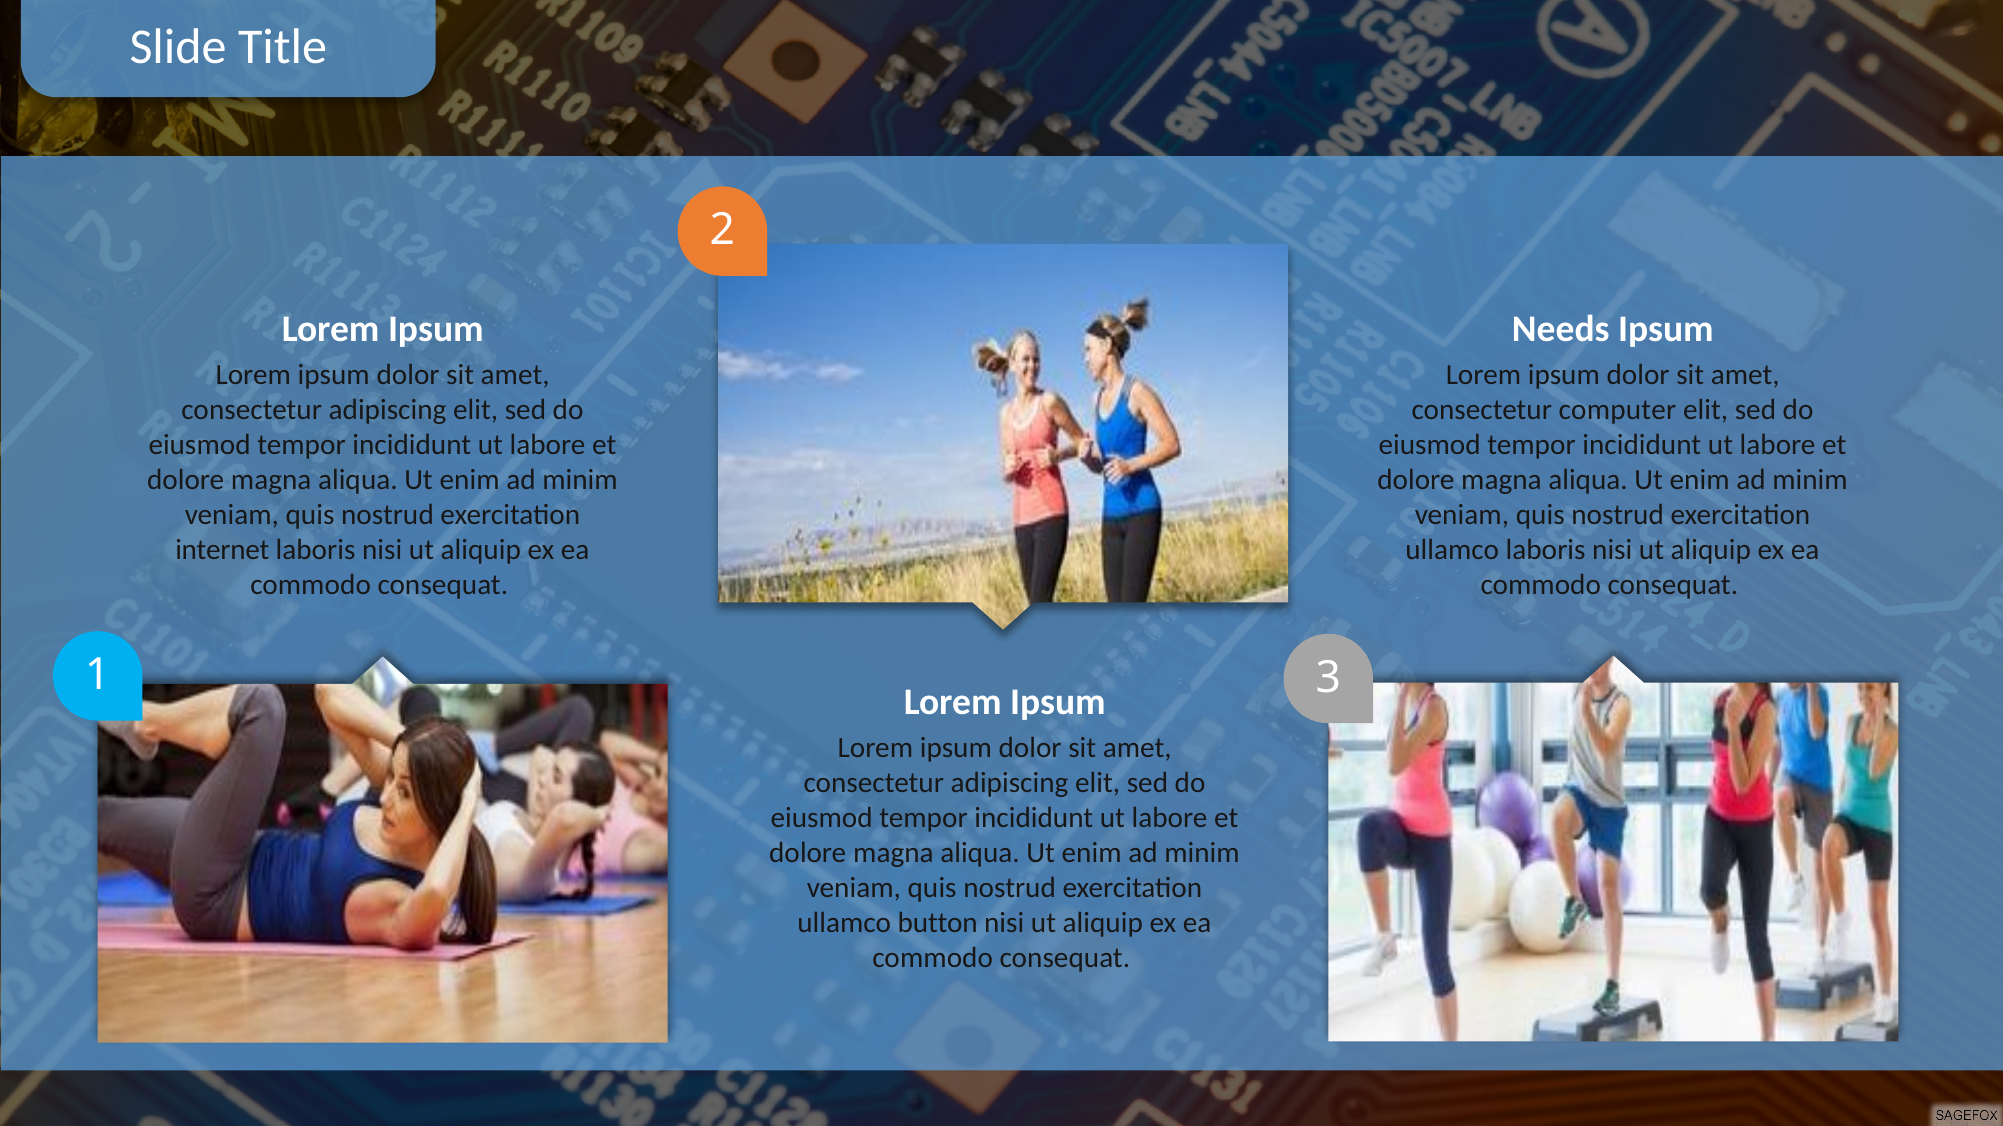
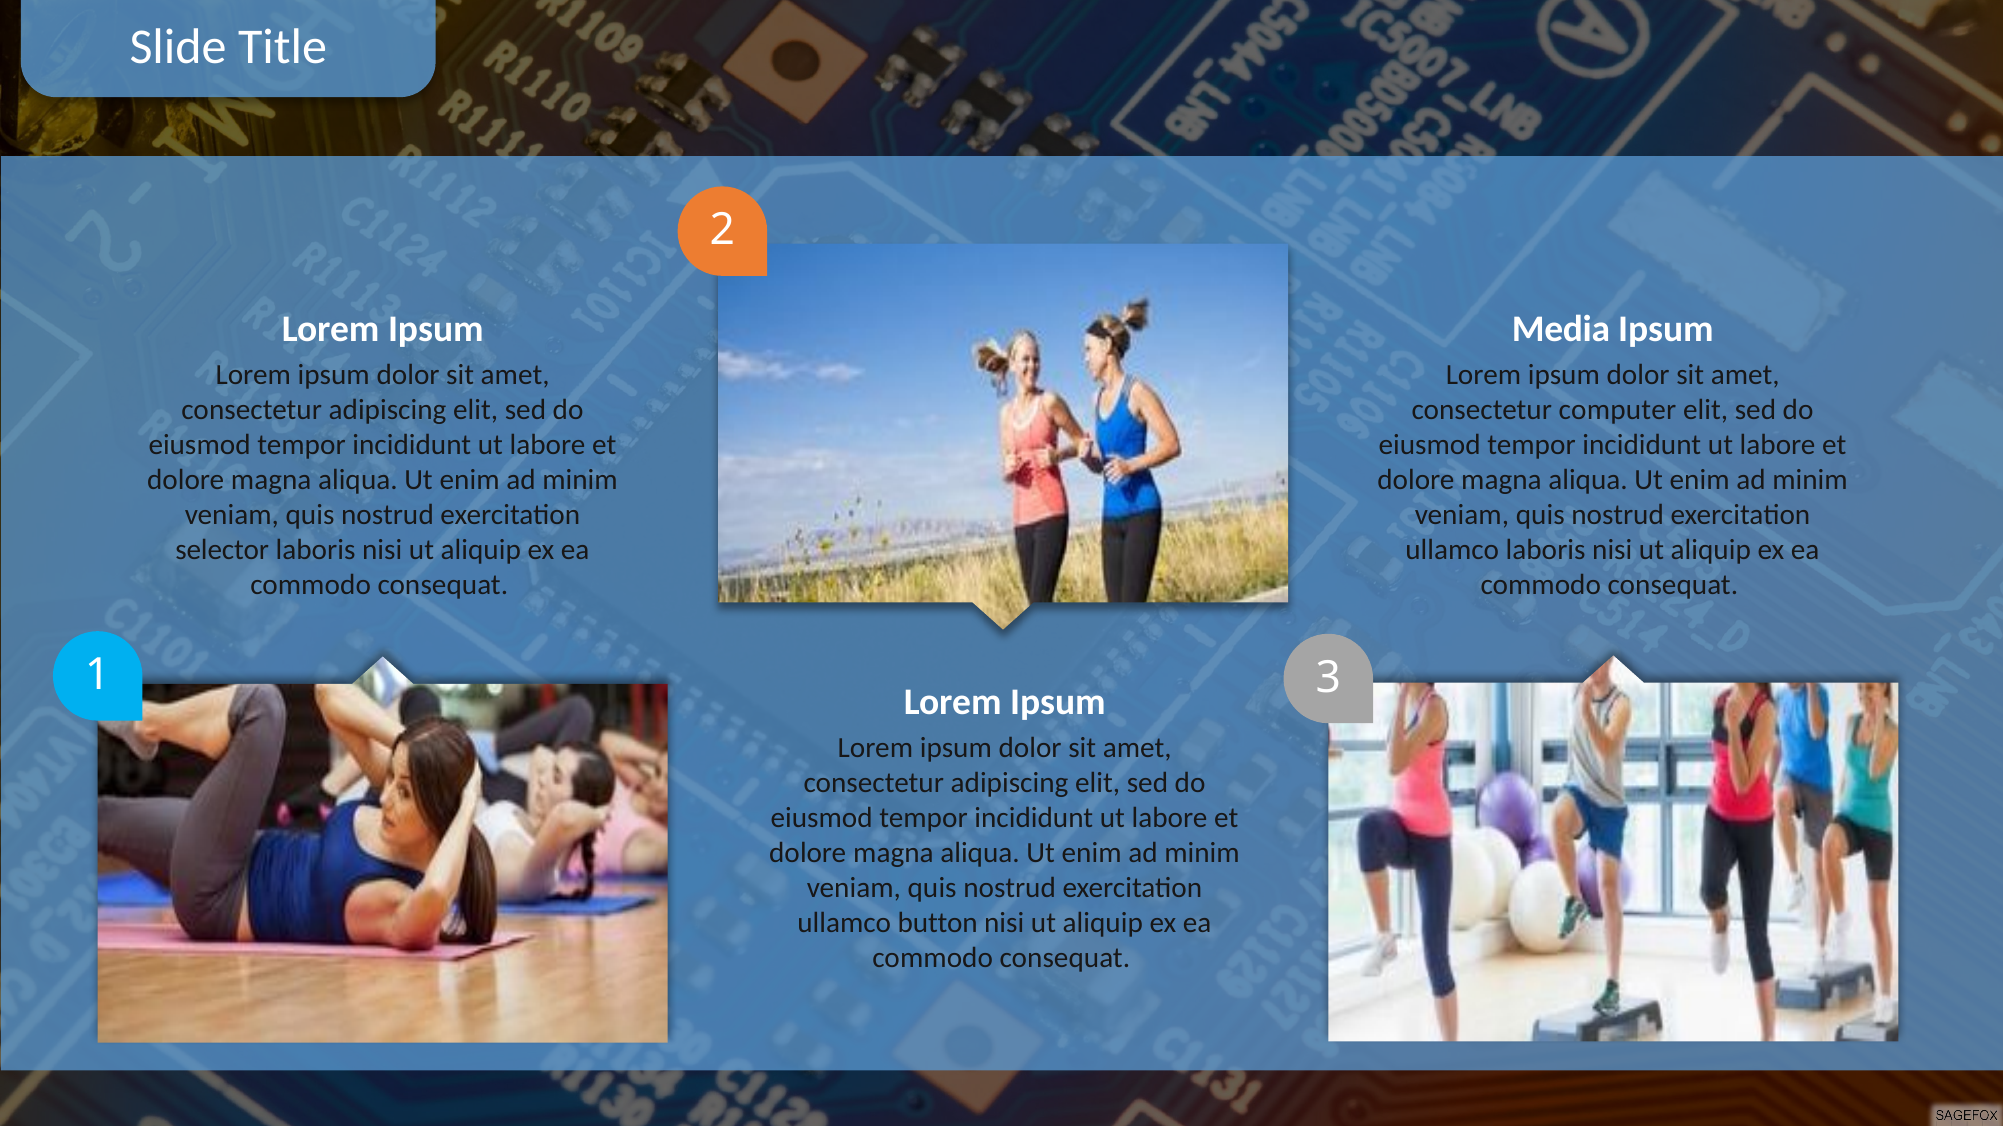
Needs: Needs -> Media
internet: internet -> selector
